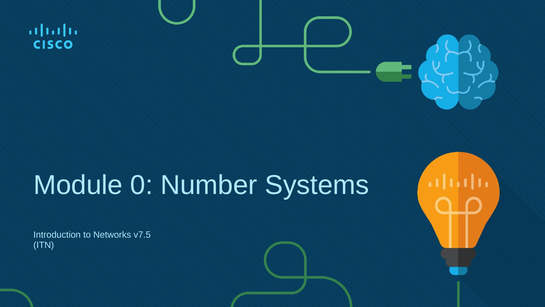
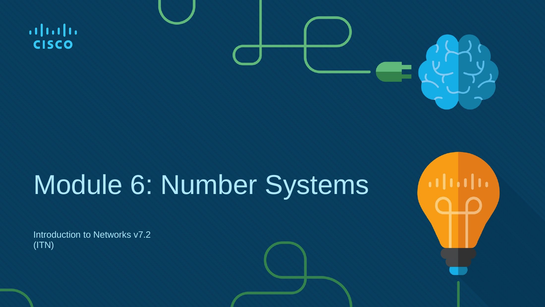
0: 0 -> 6
v7.5: v7.5 -> v7.2
